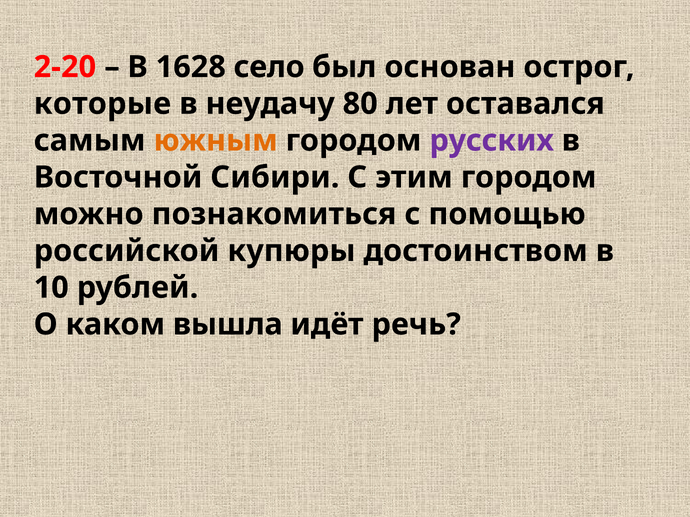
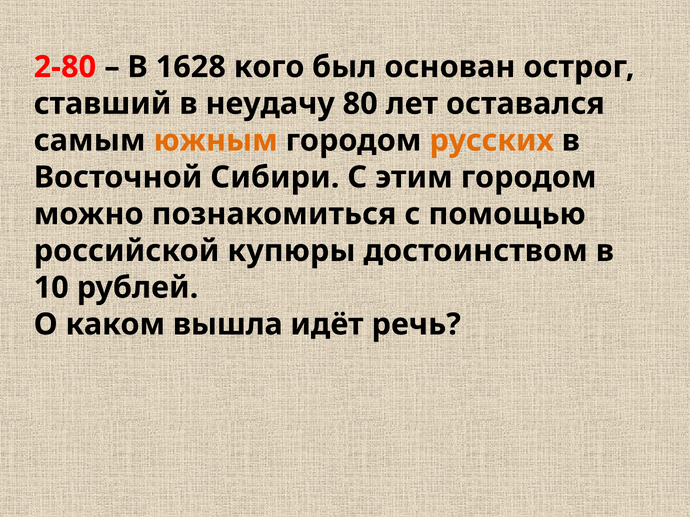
2-20: 2-20 -> 2-80
село: село -> кого
которые: которые -> ставший
русских colour: purple -> orange
